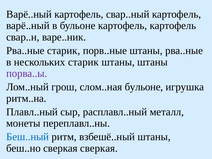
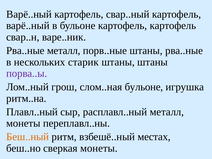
Рва..ные старик: старик -> металл
Беш..ный colour: blue -> orange
взбешё..ный штаны: штаны -> местах
сверкая сверкая: сверкая -> монеты
